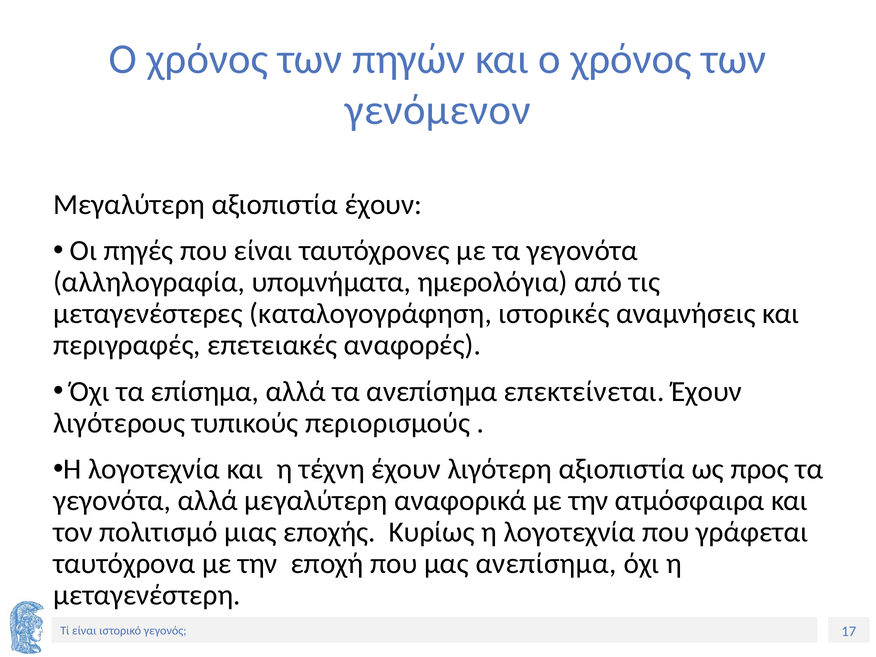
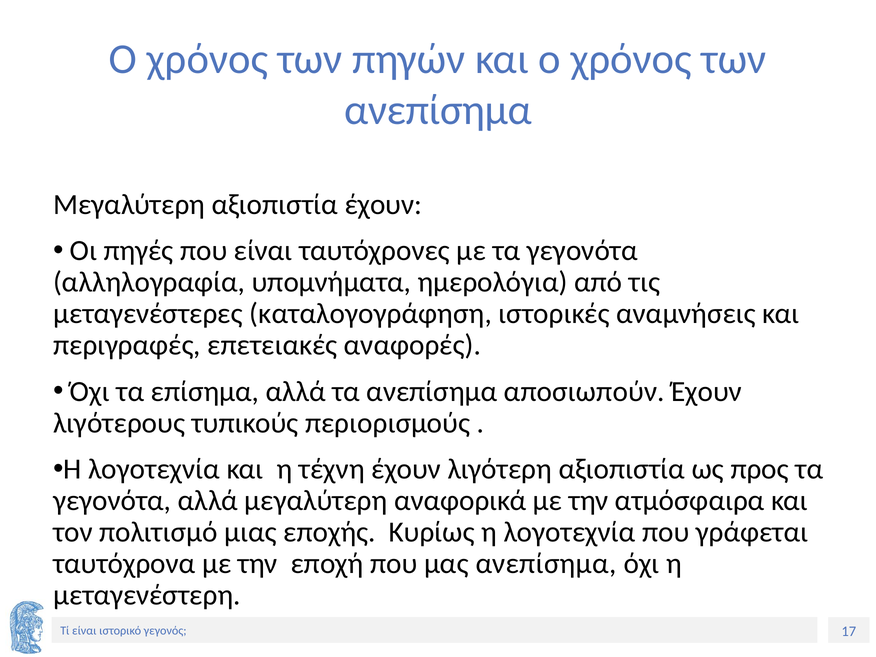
γενόμενον at (438, 110): γενόμενον -> ανεπίσημα
επεκτείνεται: επεκτείνεται -> αποσιωπούν
